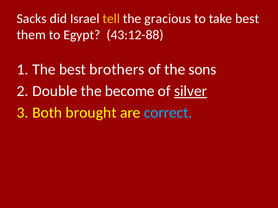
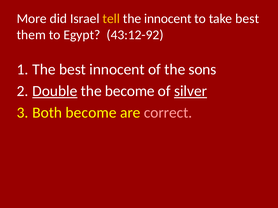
Sacks: Sacks -> More
the gracious: gracious -> innocent
43:12-88: 43:12-88 -> 43:12-92
best brothers: brothers -> innocent
Double underline: none -> present
Both brought: brought -> become
correct colour: light blue -> pink
